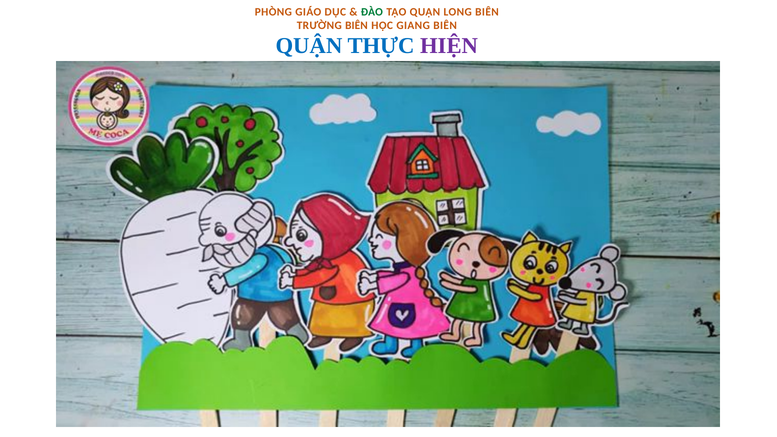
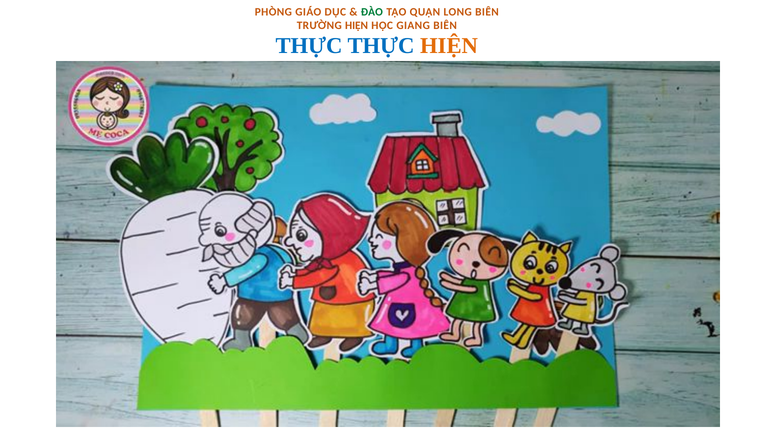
TRƯỜNG BIÊN: BIÊN -> HIỆN
QUẬN at (309, 46): QUẬN -> THỰC
HIỆN at (449, 46) colour: purple -> orange
